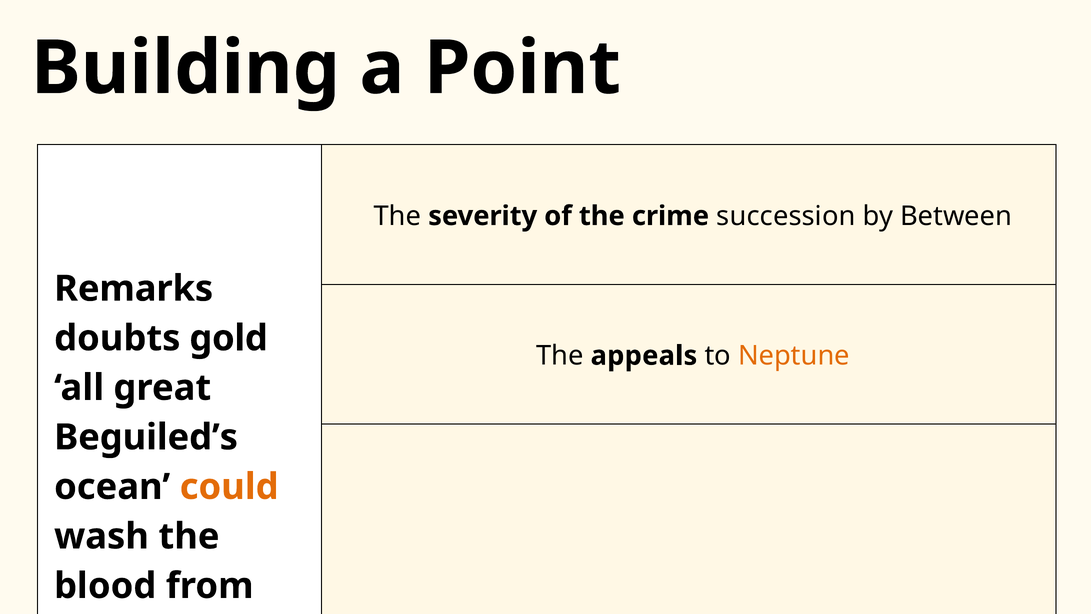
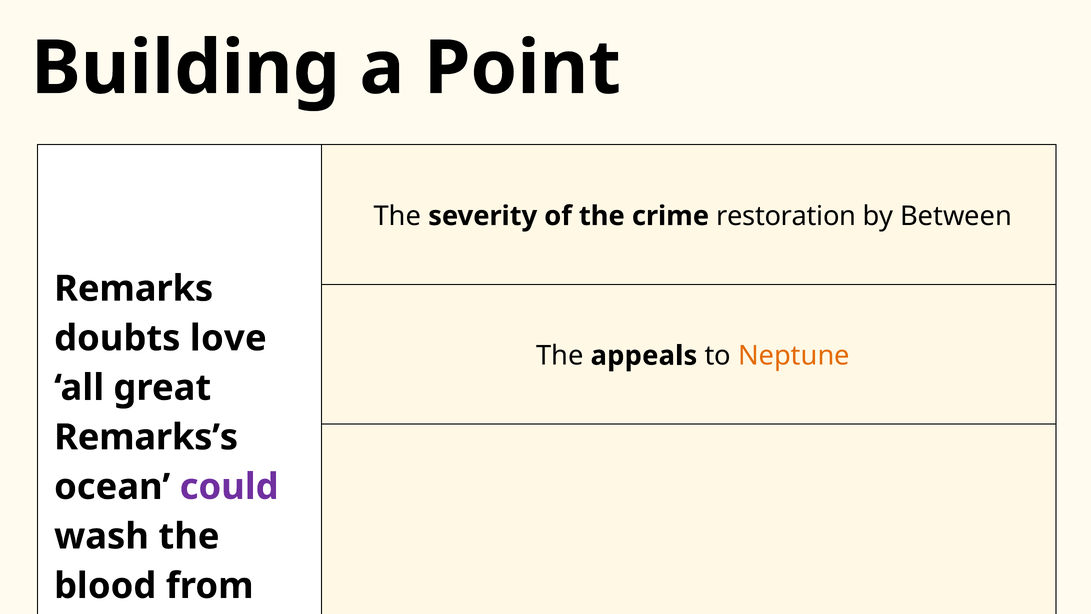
succession: succession -> restoration
gold: gold -> love
Beguiled’s: Beguiled’s -> Remarks’s
could colour: orange -> purple
